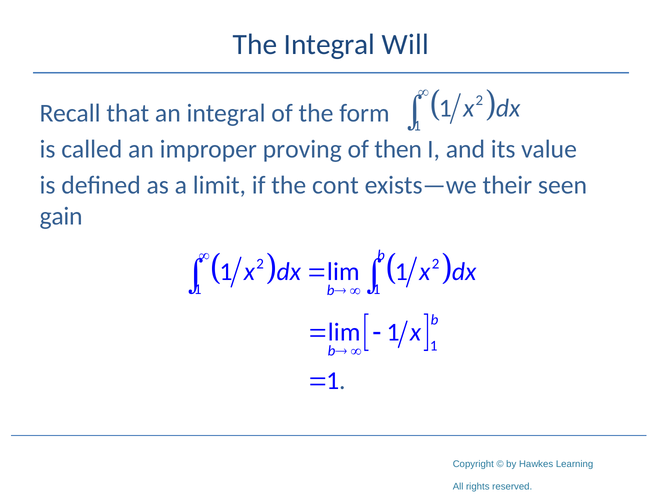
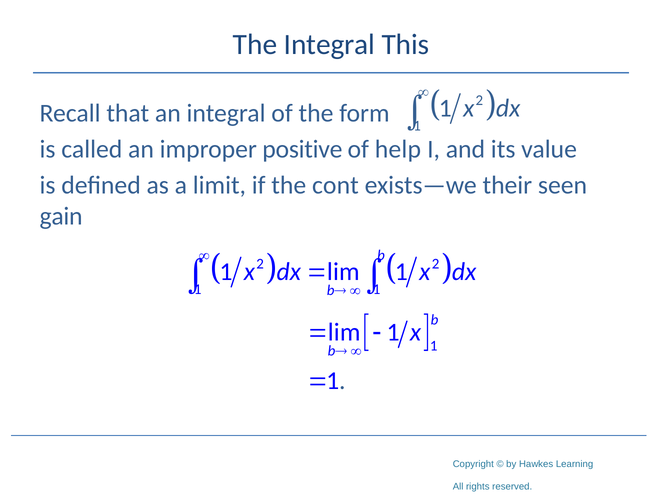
Will: Will -> This
proving: proving -> positive
then: then -> help
